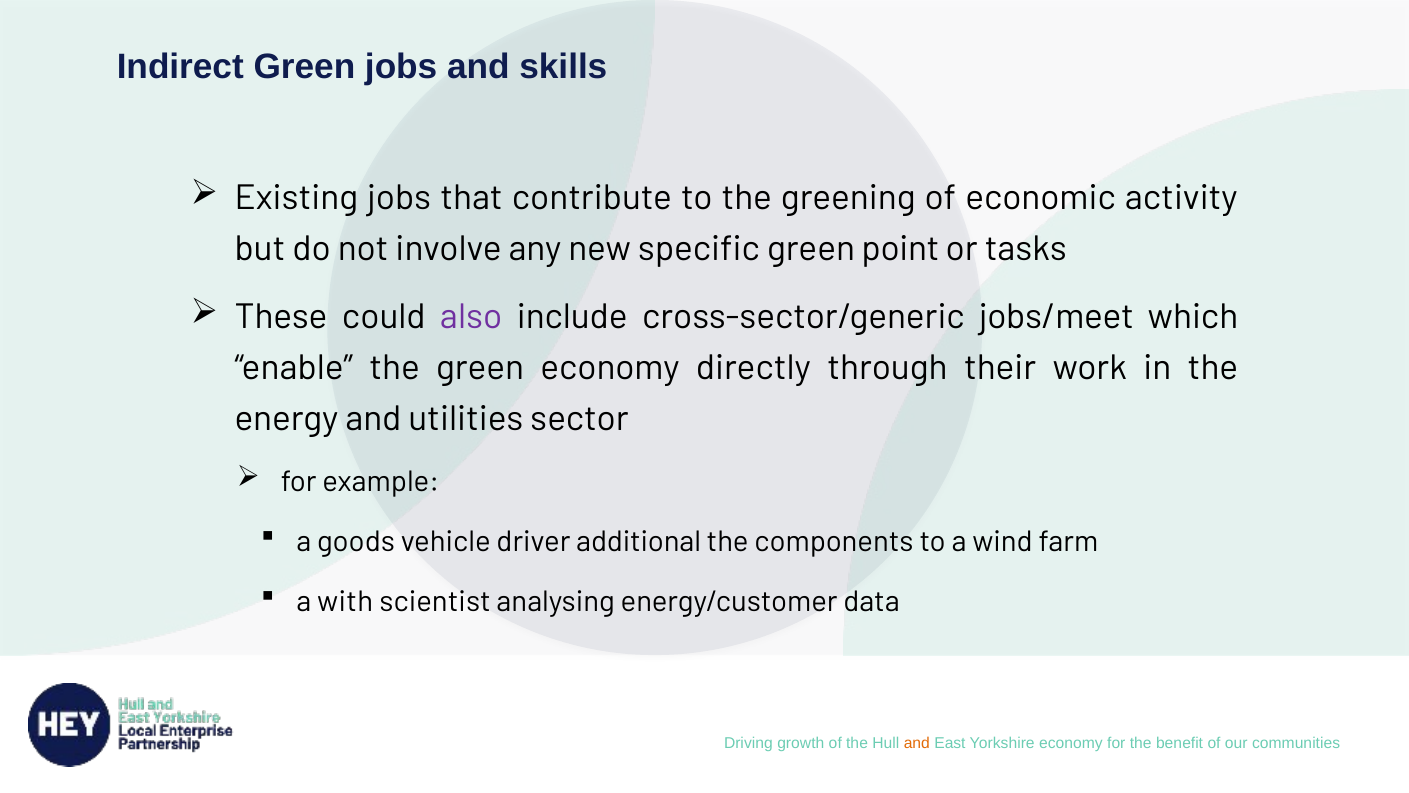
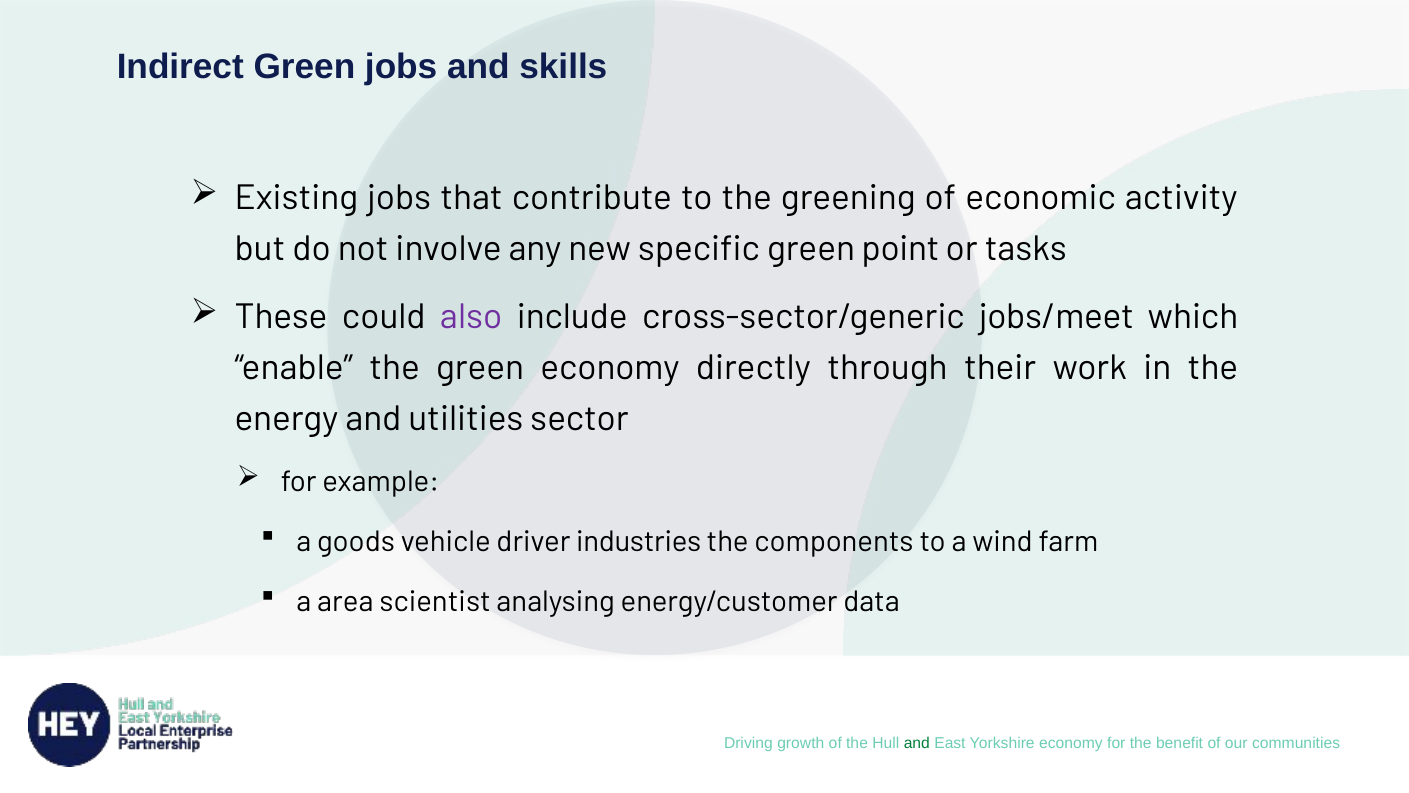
additional: additional -> industries
with: with -> area
and at (917, 743) colour: orange -> green
